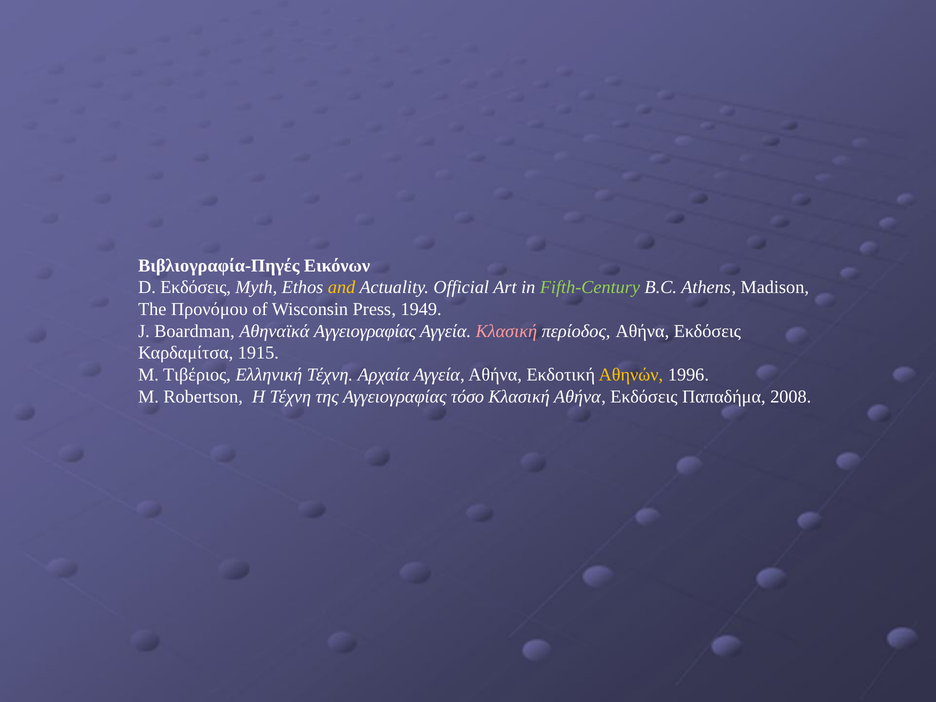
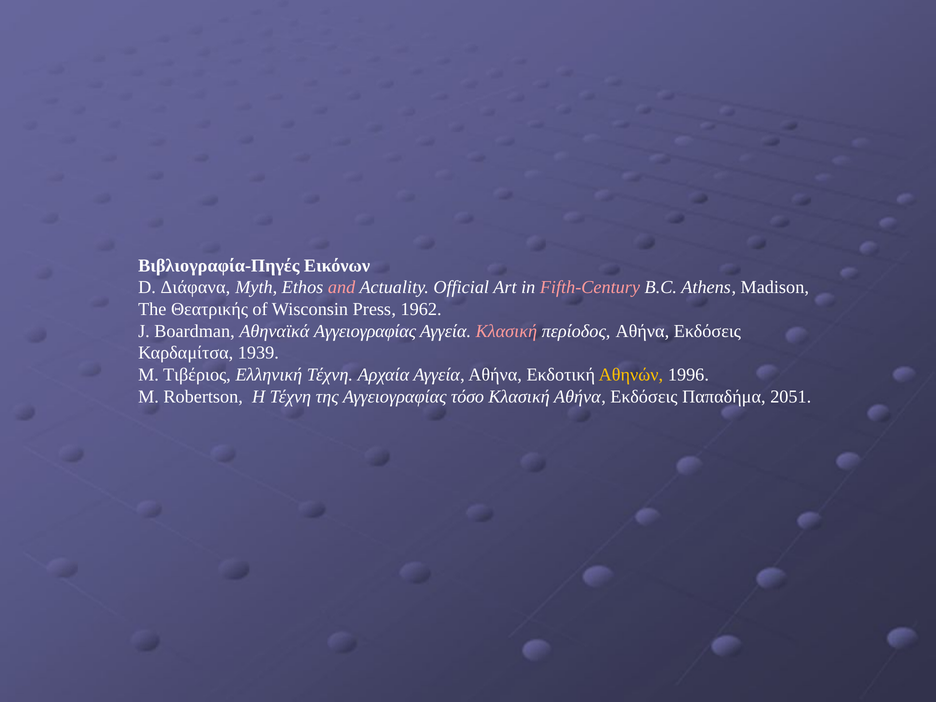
D Eκδόσεις: Eκδόσεις -> Διάφανα
and colour: yellow -> pink
Fifth-Century colour: light green -> pink
Προνόμου: Προνόμου -> Θεατρικής
1949: 1949 -> 1962
1915: 1915 -> 1939
2008: 2008 -> 2051
